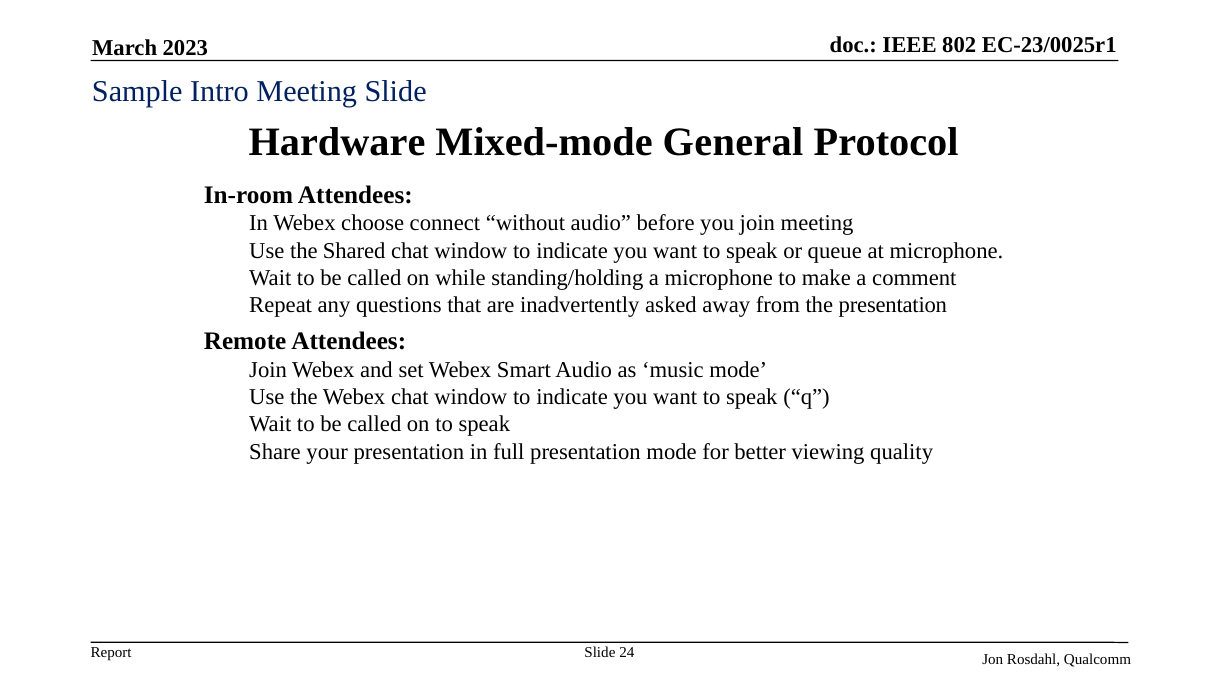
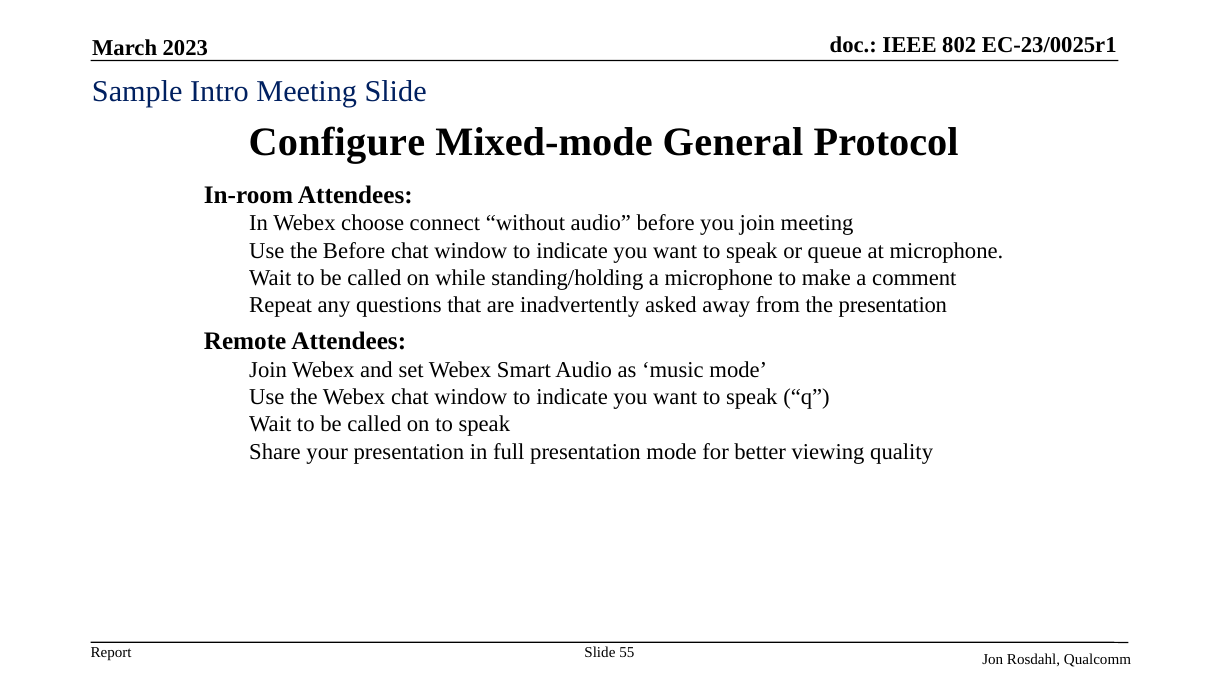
Hardware: Hardware -> Configure
the Shared: Shared -> Before
24: 24 -> 55
